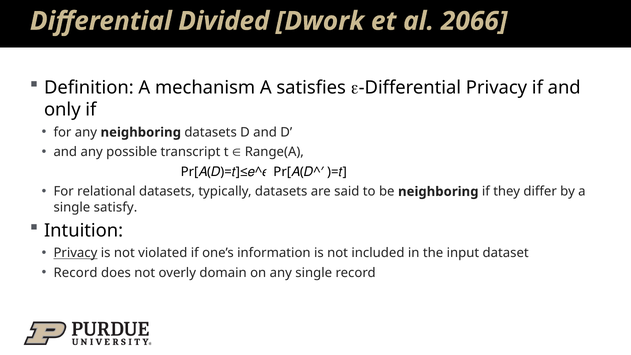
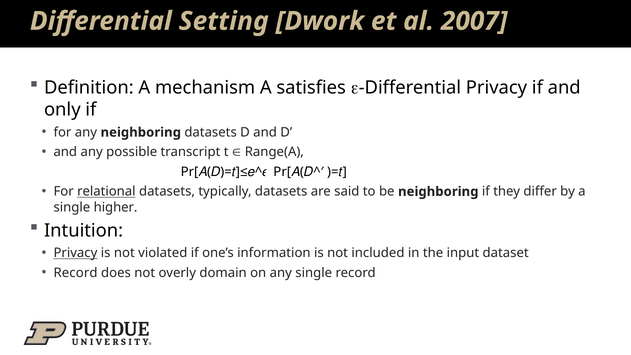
Divided: Divided -> Setting
2066: 2066 -> 2007
relational underline: none -> present
satisfy: satisfy -> higher
